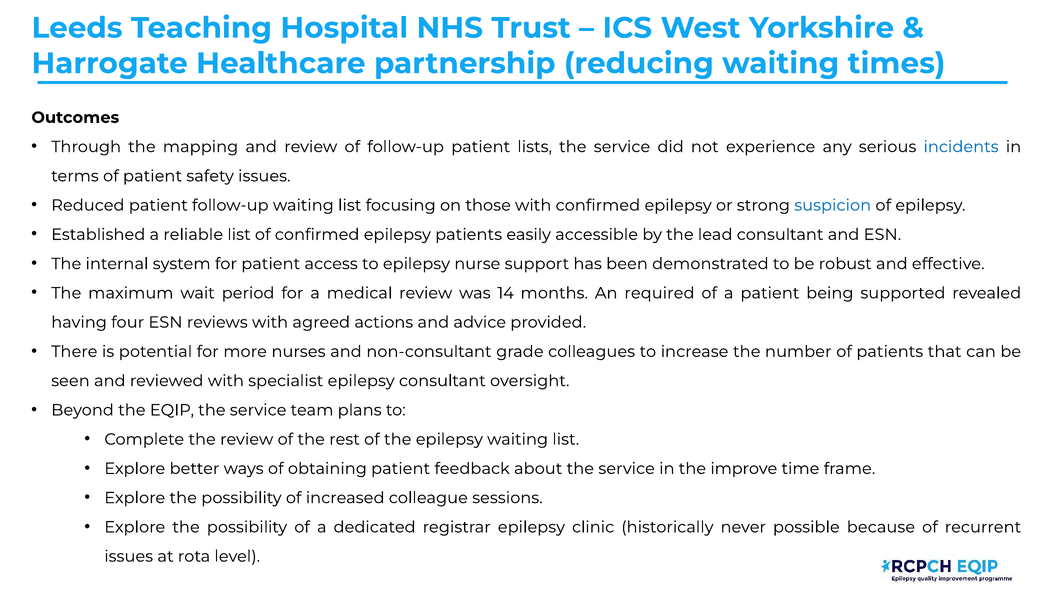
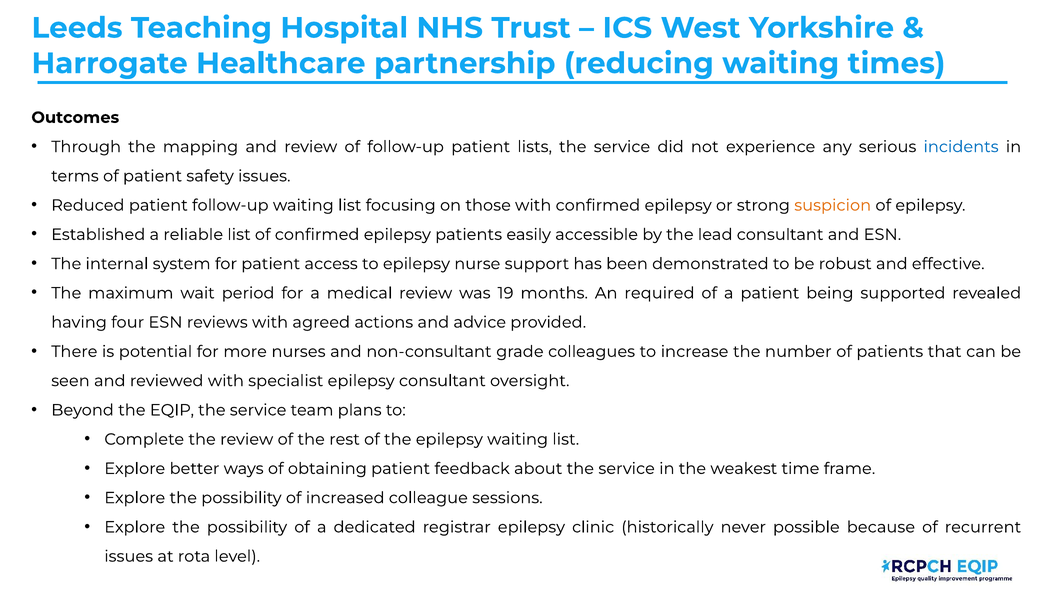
suspicion colour: blue -> orange
14: 14 -> 19
improve: improve -> weakest
